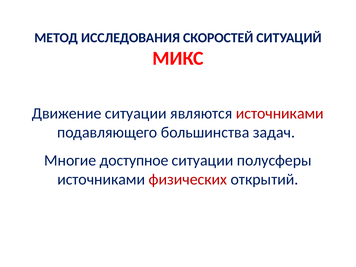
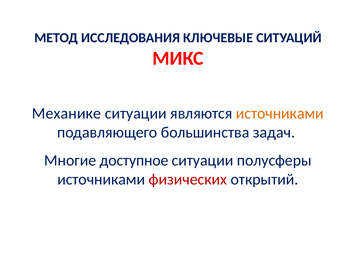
СКОРОСТЕЙ: СКОРОСТЕЙ -> КЛЮЧЕВЫЕ
Движение: Движение -> Механике
источниками at (280, 113) colour: red -> orange
